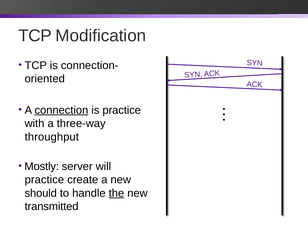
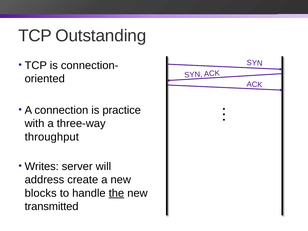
Modification: Modification -> Outstanding
connection underline: present -> none
Mostly: Mostly -> Writes
practice at (44, 180): practice -> address
should: should -> blocks
